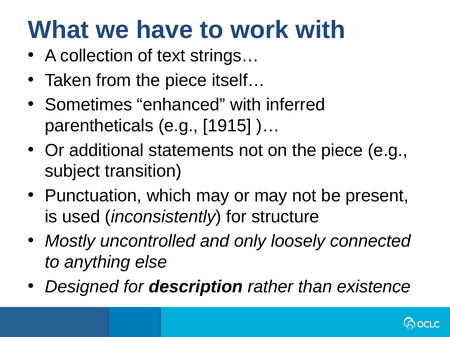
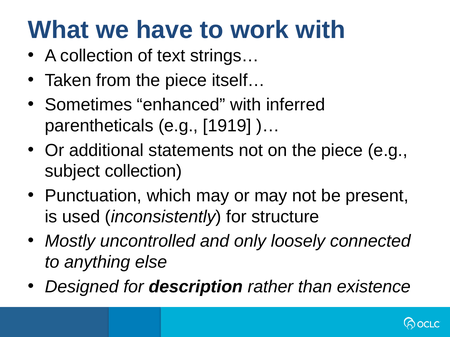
1915: 1915 -> 1919
subject transition: transition -> collection
